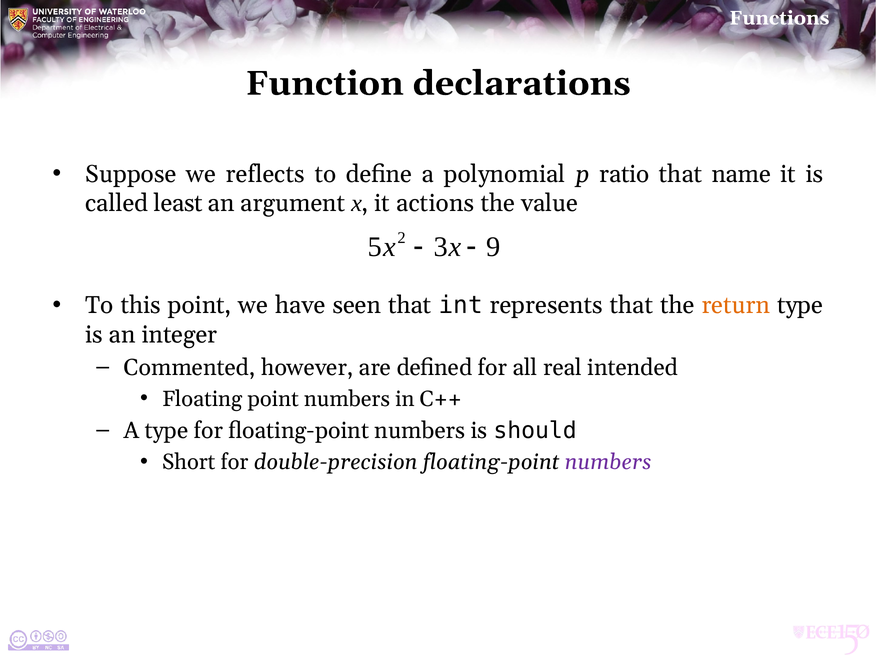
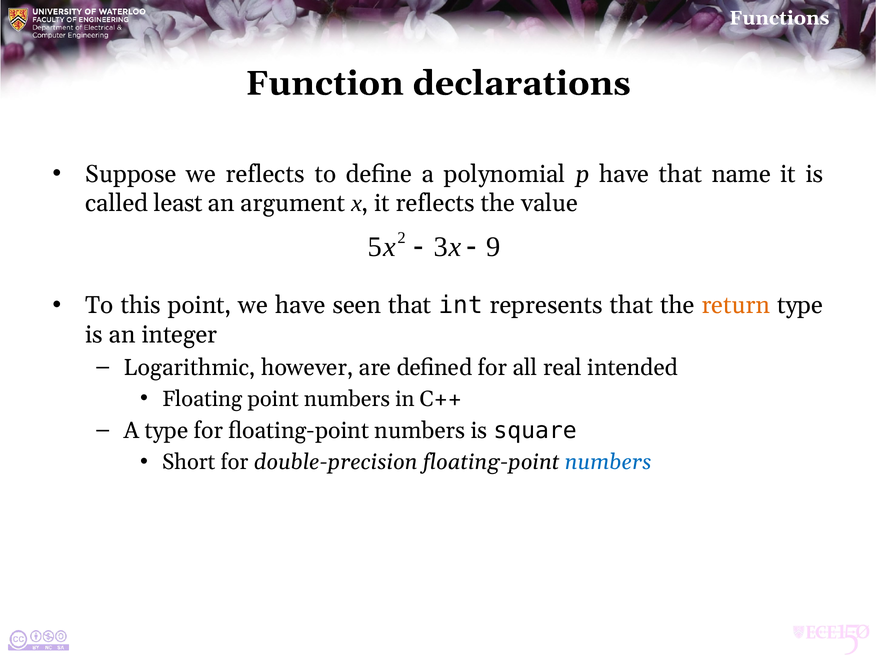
p ratio: ratio -> have
it actions: actions -> reflects
Commented: Commented -> Logarithmic
should: should -> square
numbers at (608, 462) colour: purple -> blue
